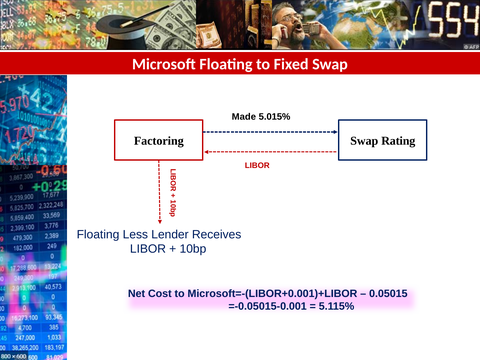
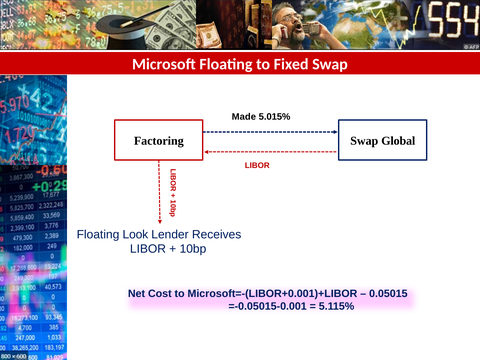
Rating: Rating -> Global
Less: Less -> Look
